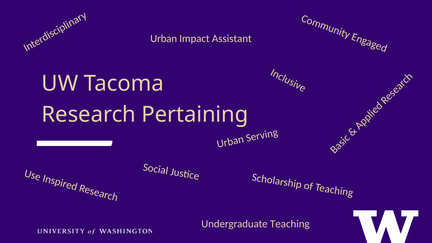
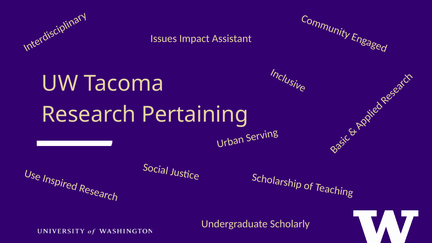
Urban: Urban -> Issues
Undergraduate Teaching: Teaching -> Scholarly
